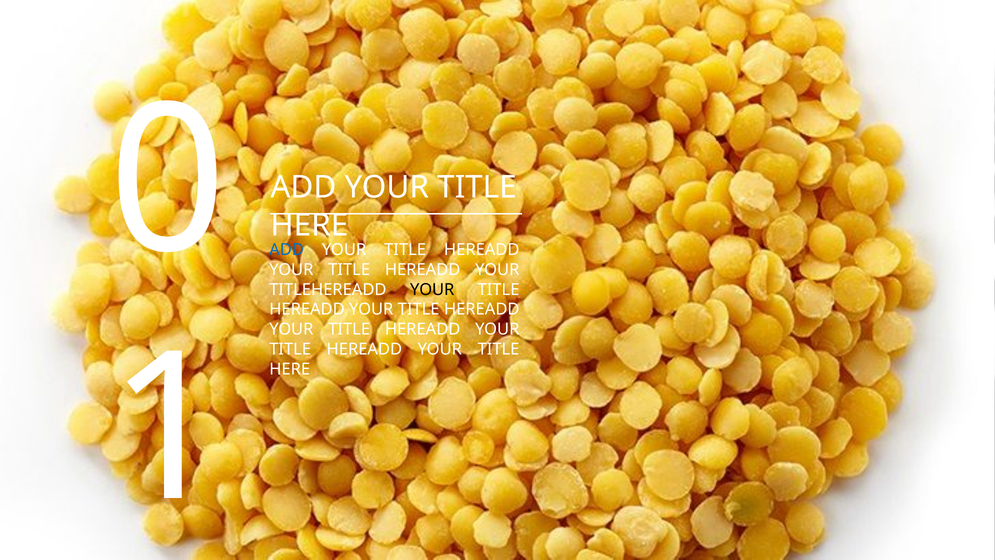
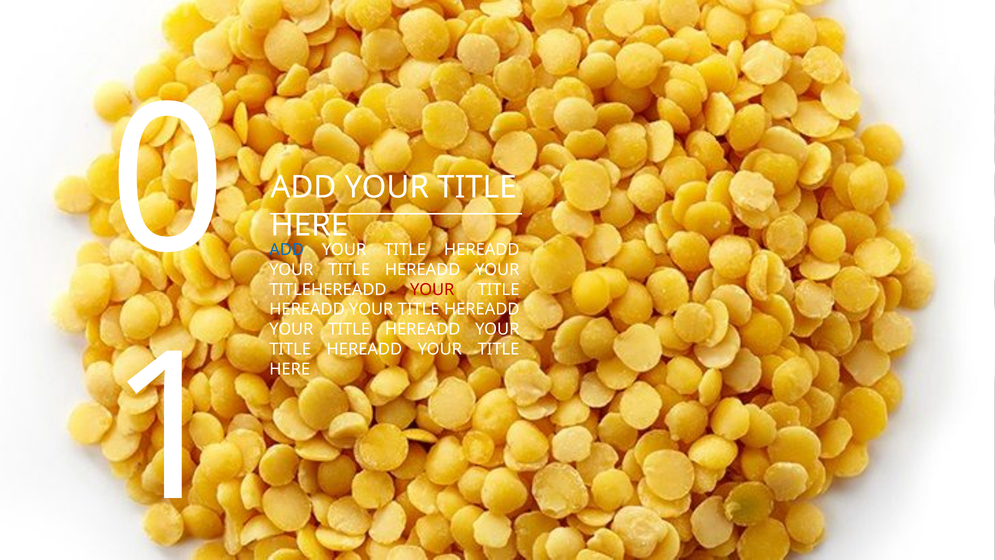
YOUR at (432, 289) colour: black -> red
